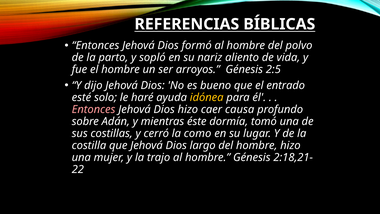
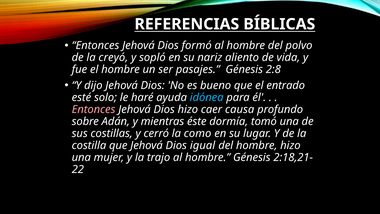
parto: parto -> creyó
arroyos: arroyos -> pasajes
2:5: 2:5 -> 2:8
idónea colour: yellow -> light blue
largo: largo -> igual
